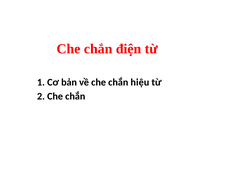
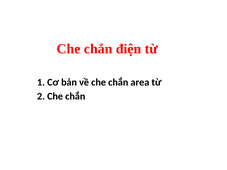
hiệu: hiệu -> area
